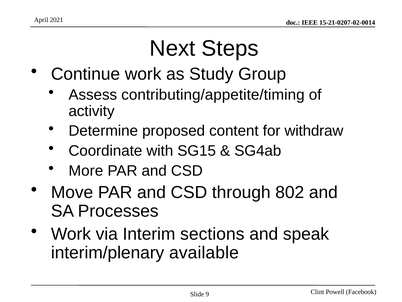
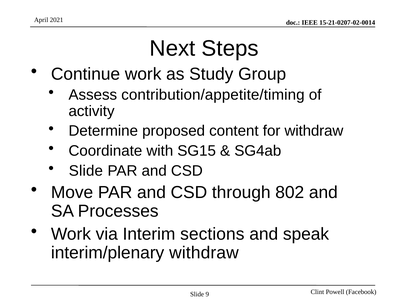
contributing/appetite/timing: contributing/appetite/timing -> contribution/appetite/timing
More at (86, 170): More -> Slide
interim/plenary available: available -> withdraw
